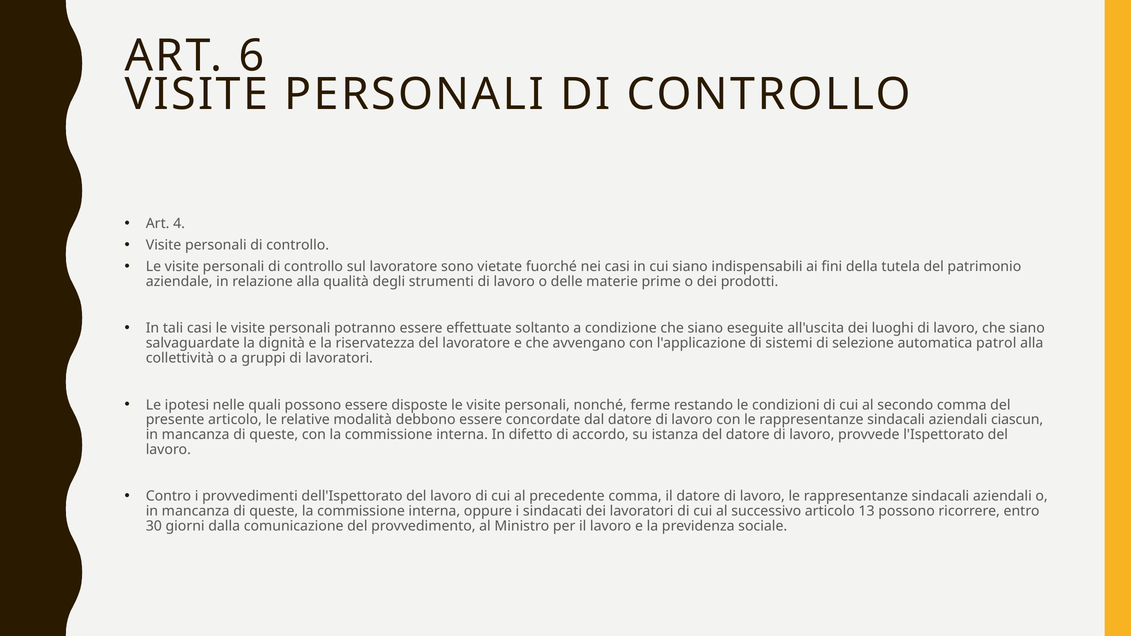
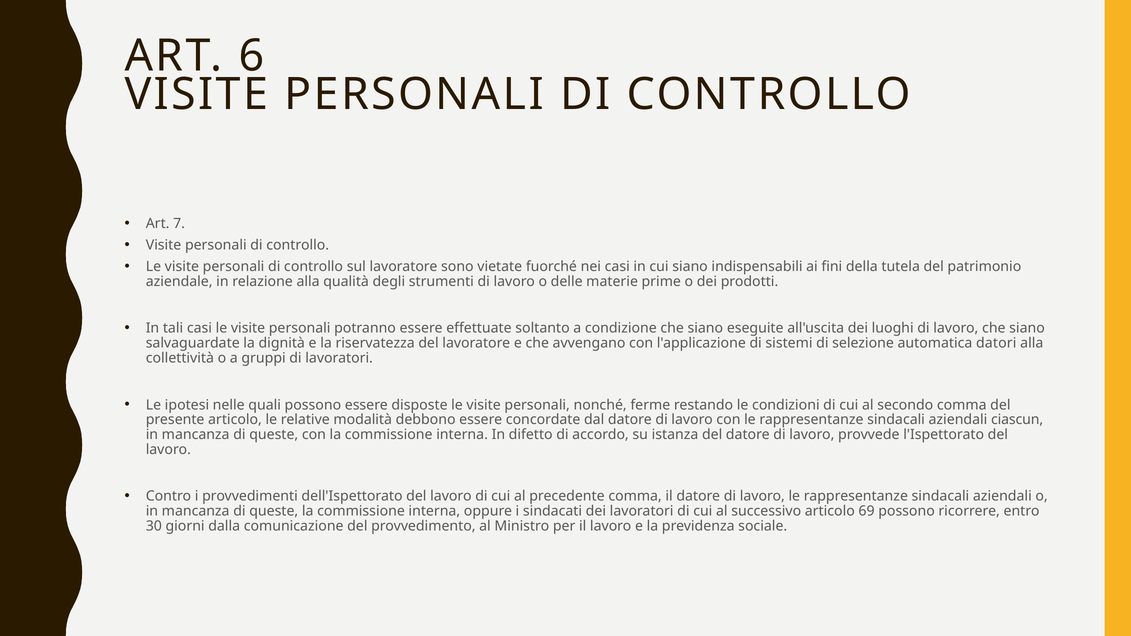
4: 4 -> 7
patrol: patrol -> datori
13: 13 -> 69
